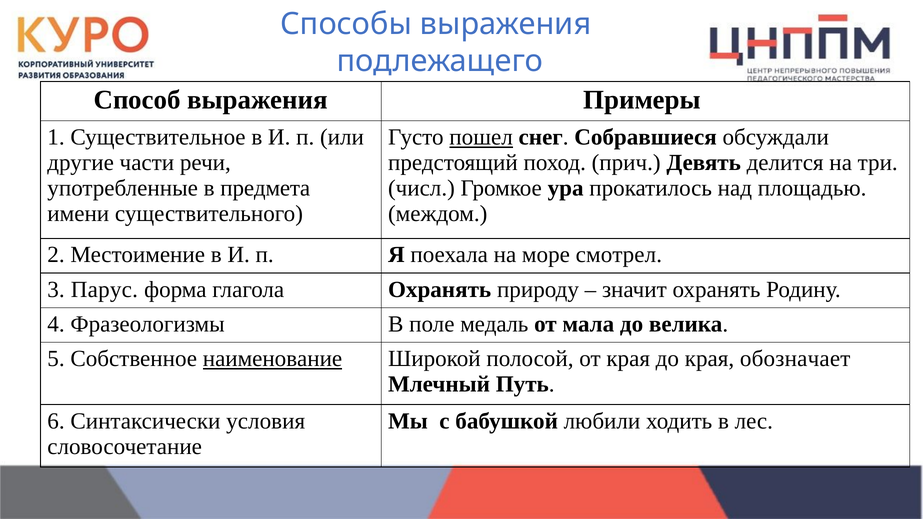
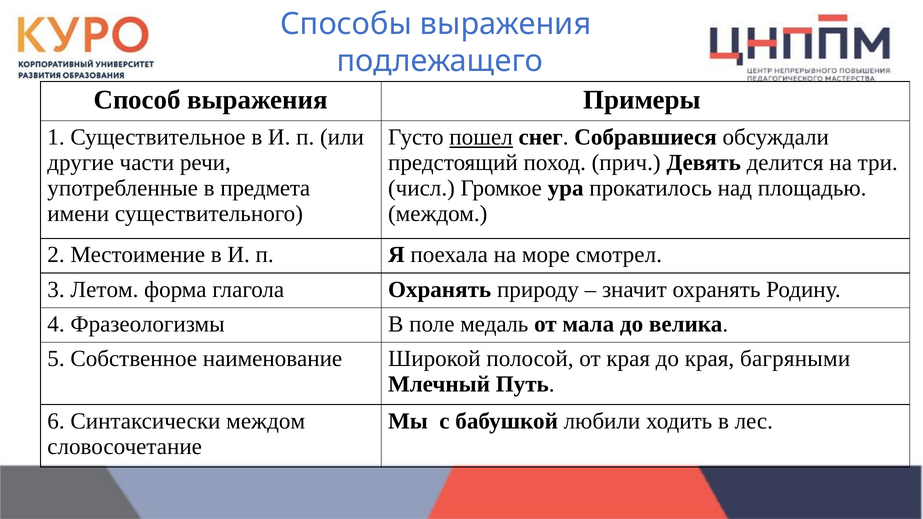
Парус: Парус -> Летом
наименование underline: present -> none
обозначает: обозначает -> багряными
Синтаксически условия: условия -> междом
